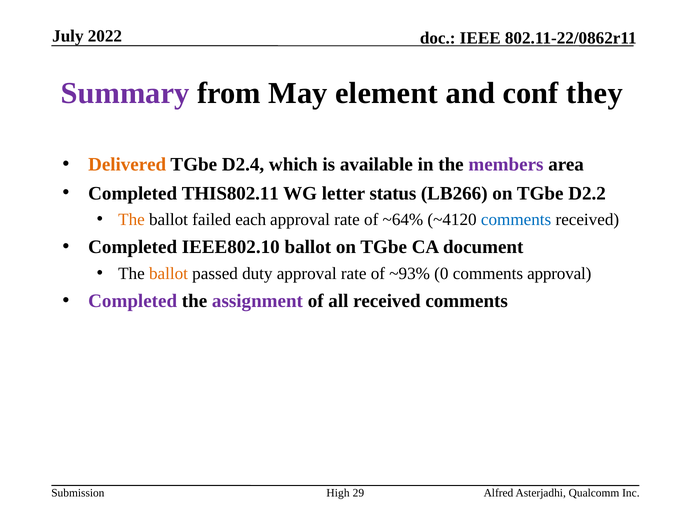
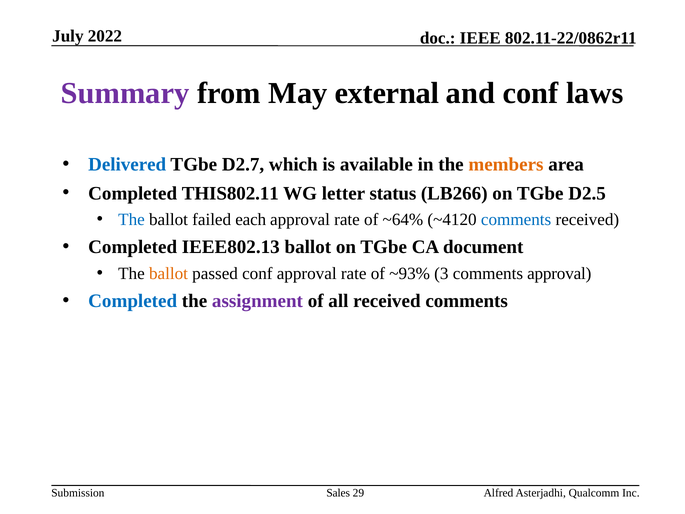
element: element -> external
they: they -> laws
Delivered colour: orange -> blue
D2.4: D2.4 -> D2.7
members colour: purple -> orange
D2.2: D2.2 -> D2.5
The at (132, 219) colour: orange -> blue
IEEE802.10: IEEE802.10 -> IEEE802.13
passed duty: duty -> conf
0: 0 -> 3
Completed at (133, 301) colour: purple -> blue
High: High -> Sales
